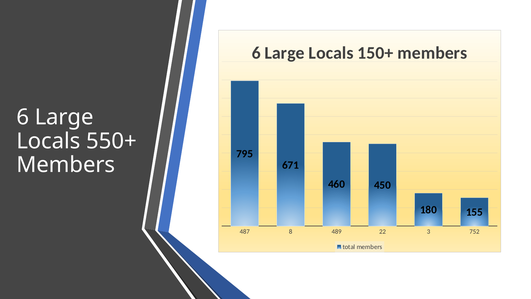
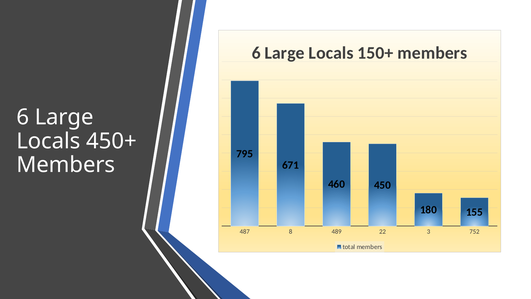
550+: 550+ -> 450+
